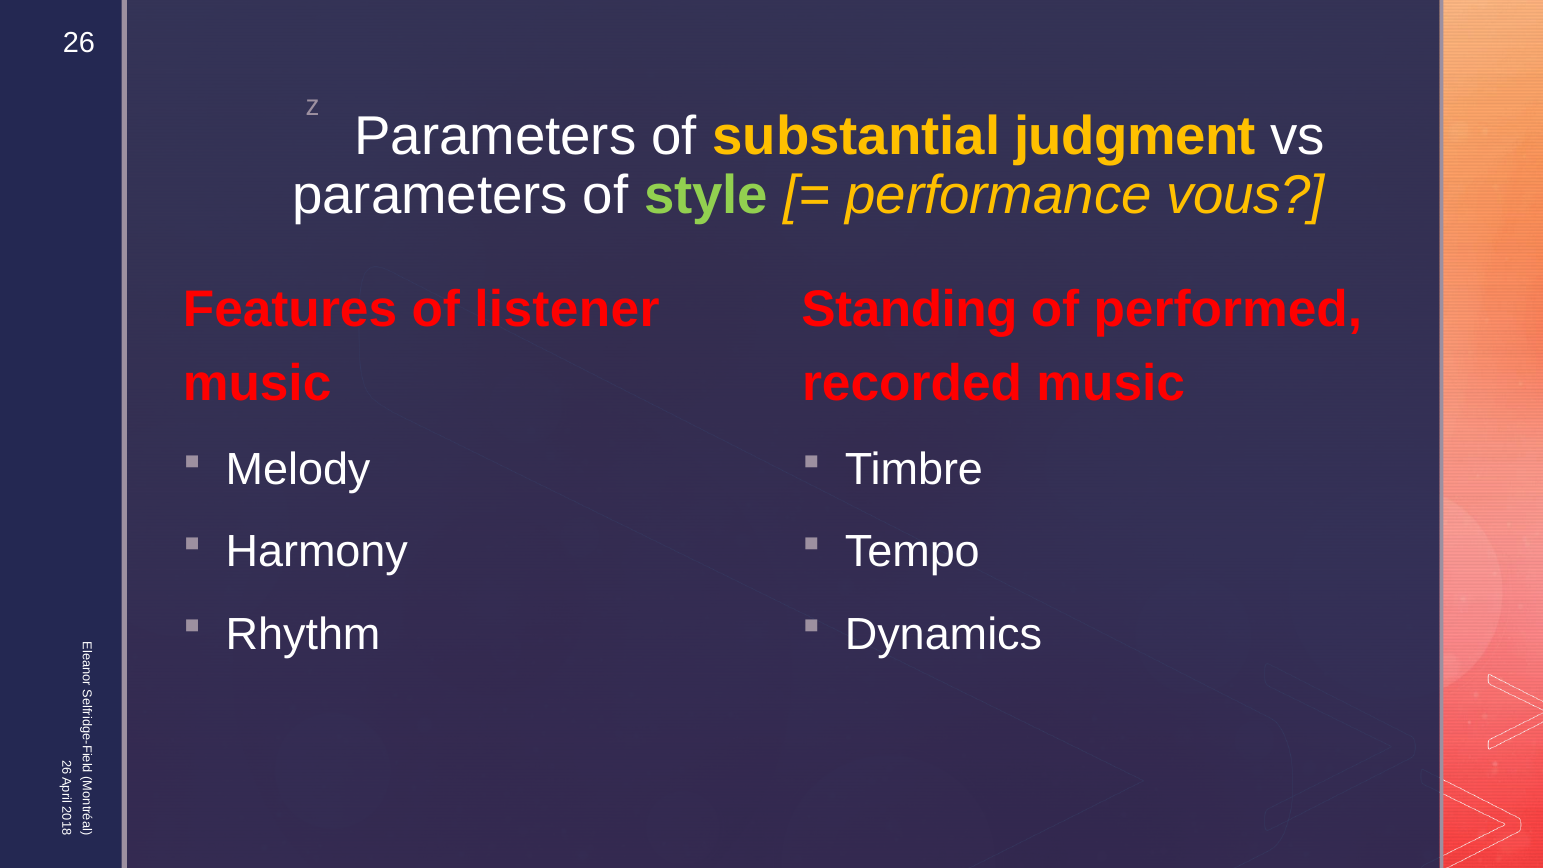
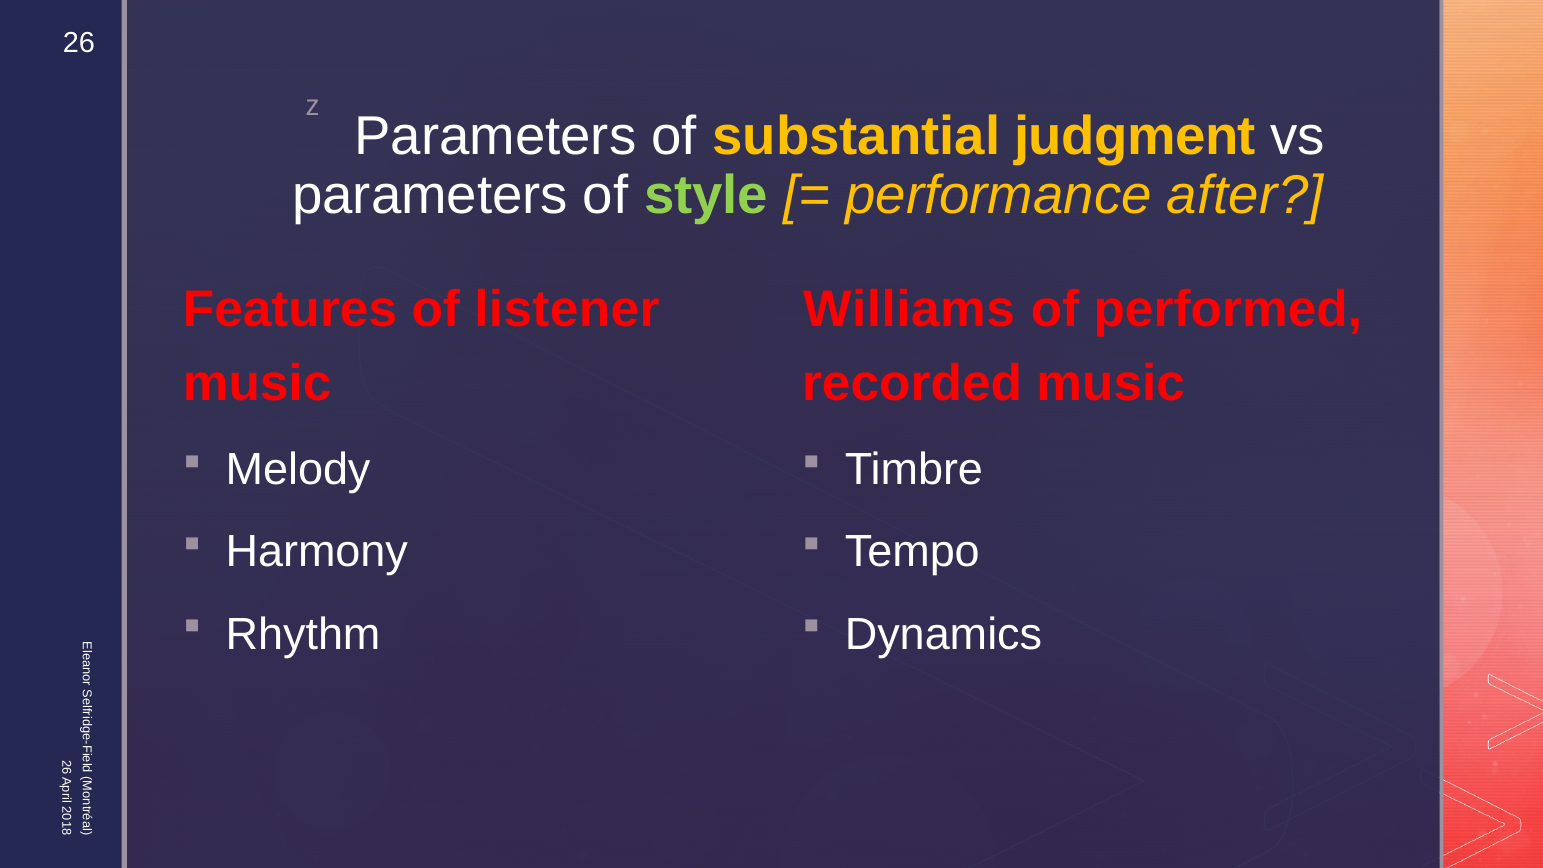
vous: vous -> after
Standing: Standing -> Williams
